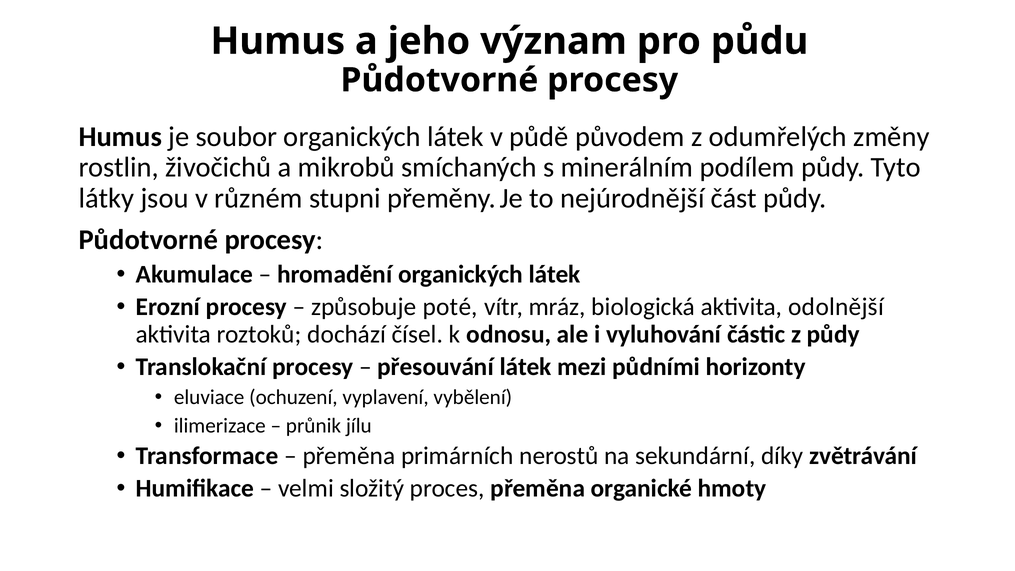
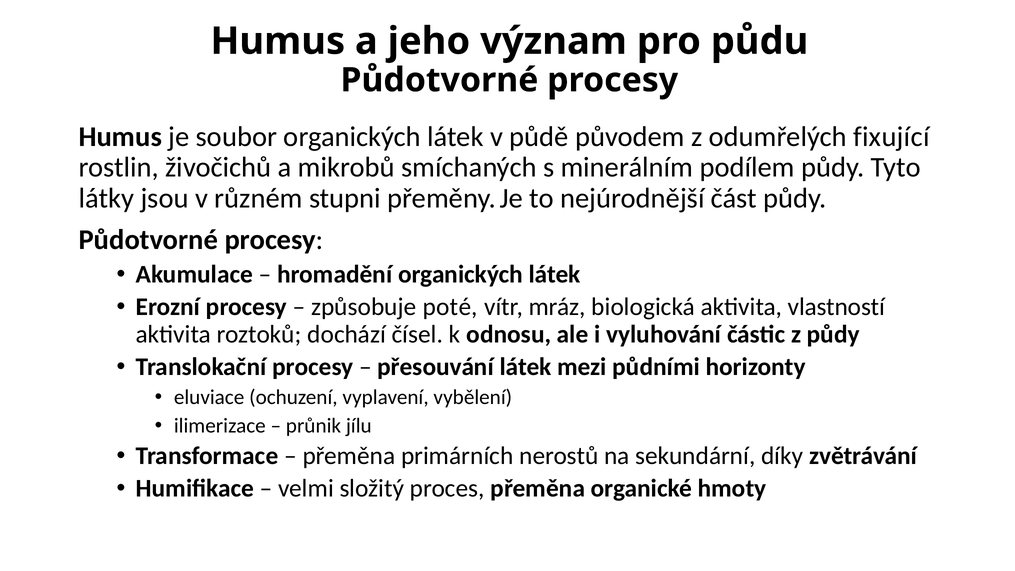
změny: změny -> fixující
odolnější: odolnější -> vlastností
